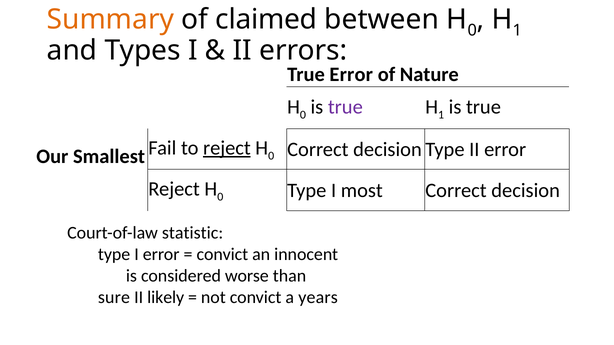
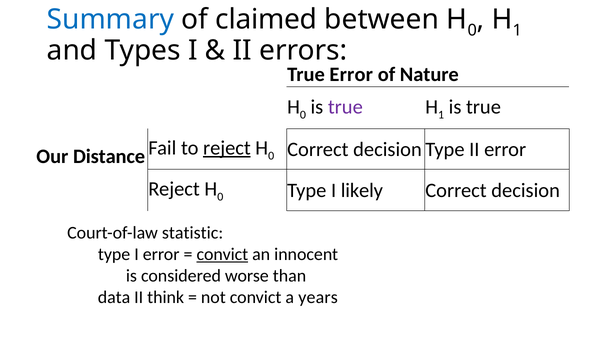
Summary colour: orange -> blue
Smallest: Smallest -> Distance
most: most -> likely
convict at (222, 254) underline: none -> present
sure: sure -> data
likely: likely -> think
